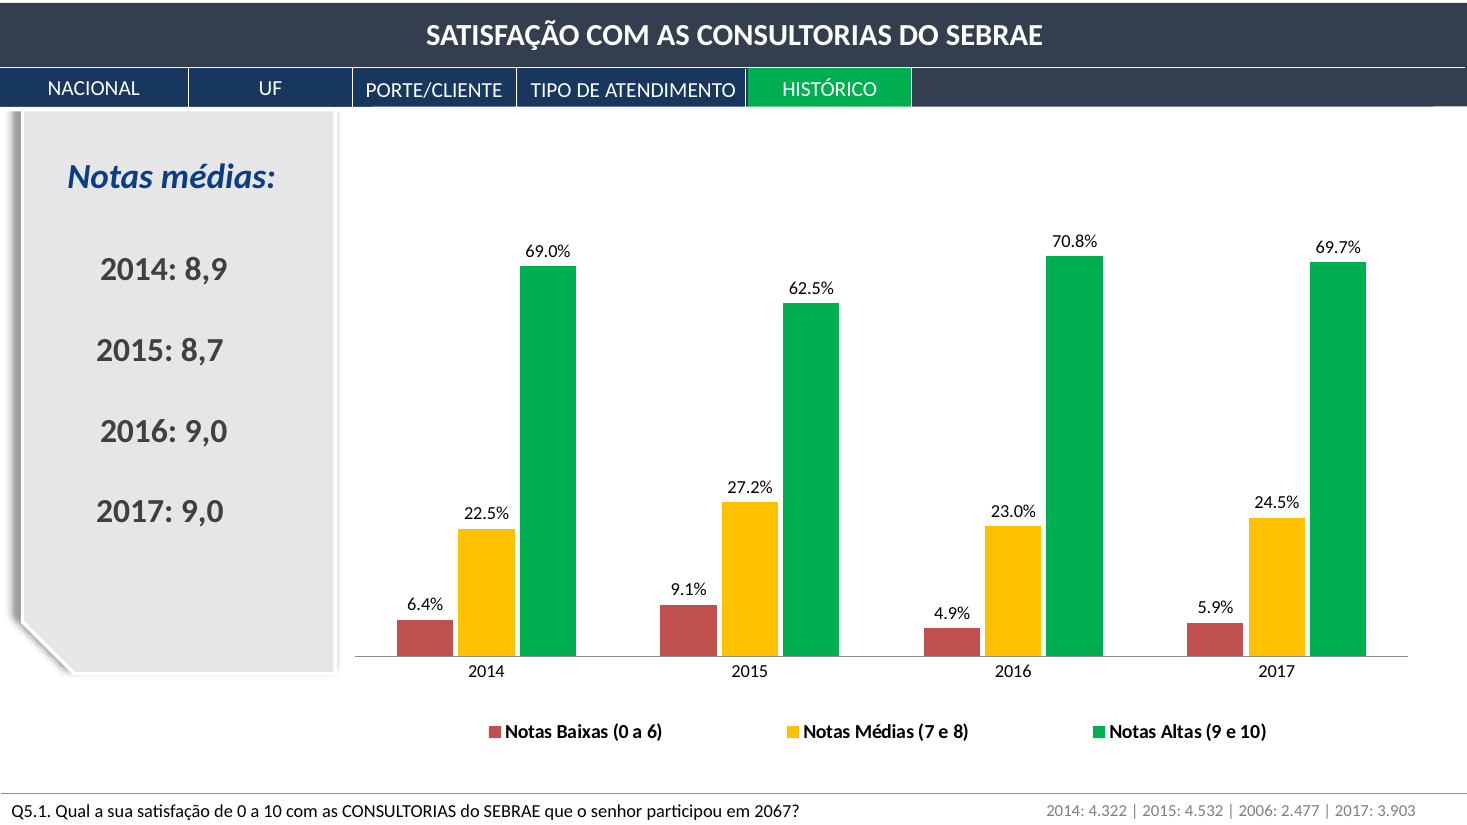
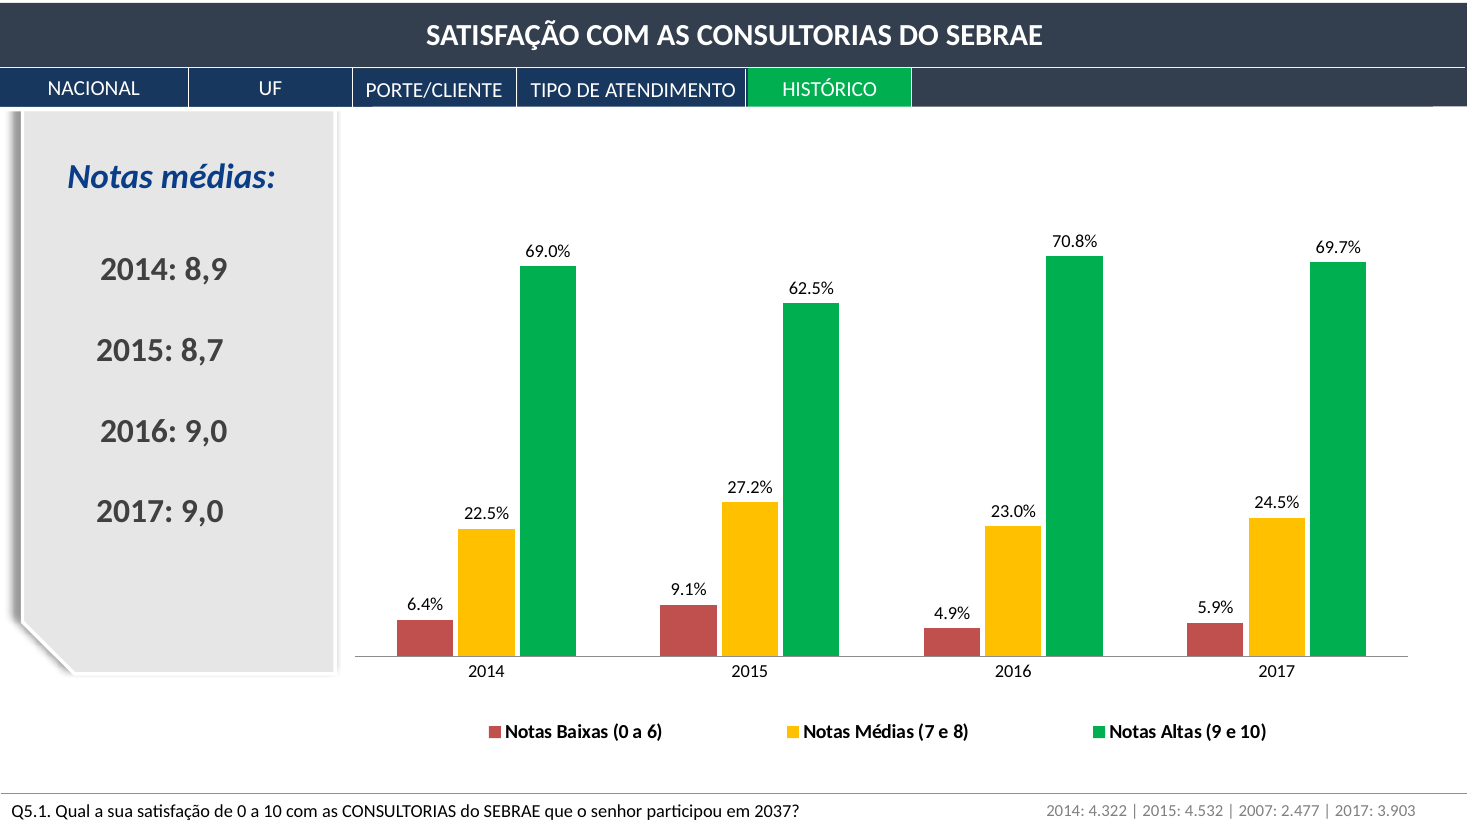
2067: 2067 -> 2037
2006: 2006 -> 2007
